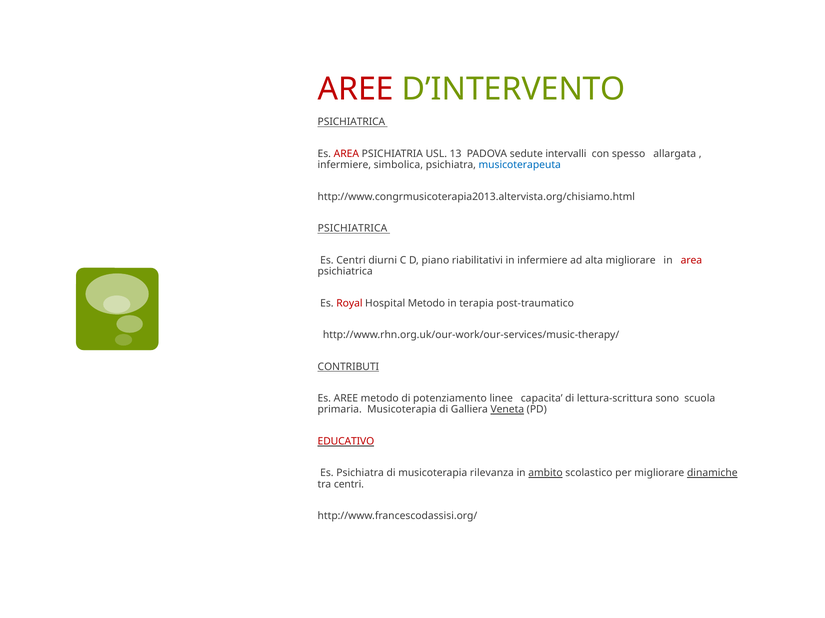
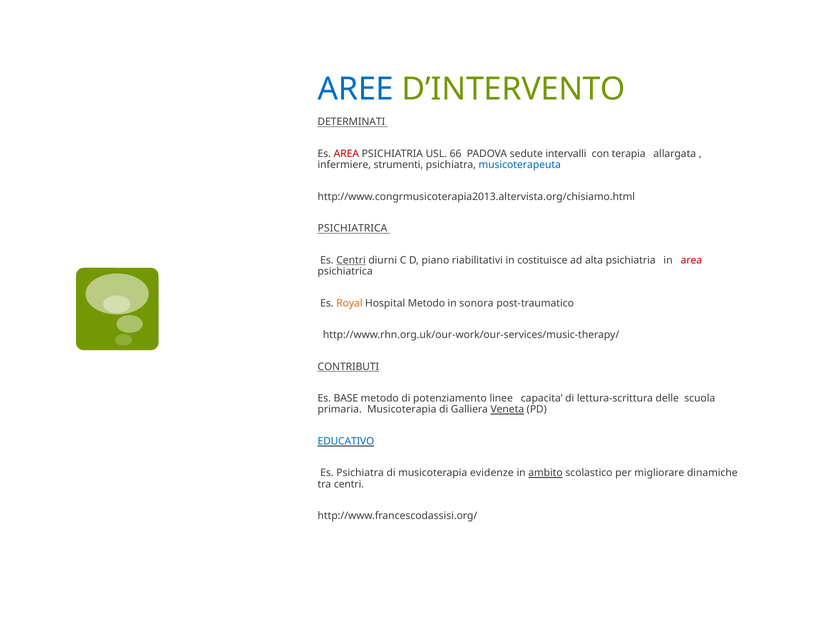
AREE at (356, 89) colour: red -> blue
PSICHIATRICA at (351, 122): PSICHIATRICA -> DETERMINATI
13: 13 -> 66
spesso: spesso -> terapia
simbolica: simbolica -> strumenti
Centri at (351, 261) underline: none -> present
in infermiere: infermiere -> costituisce
alta migliorare: migliorare -> psichiatria
Royal colour: red -> orange
terapia: terapia -> sonora
Es AREE: AREE -> BASE
sono: sono -> delle
EDUCATIVO colour: red -> blue
rilevanza: rilevanza -> evidenze
dinamiche underline: present -> none
